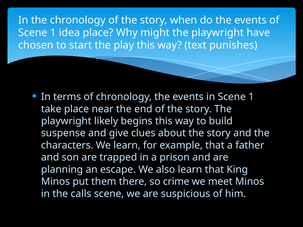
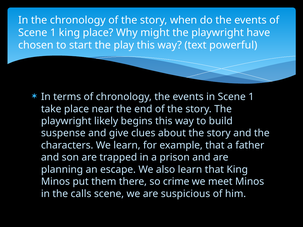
1 idea: idea -> king
punishes: punishes -> powerful
